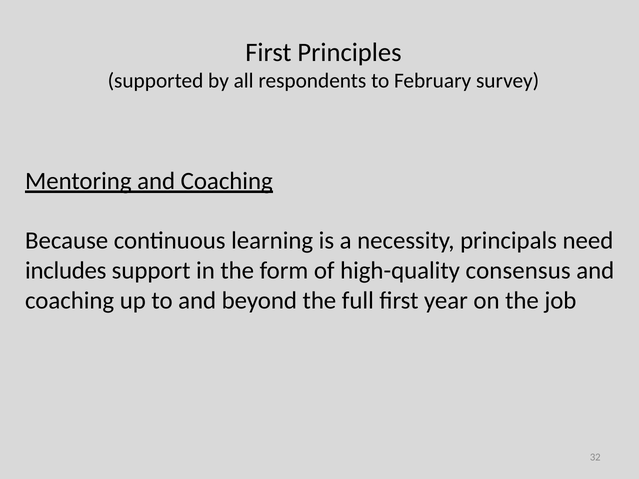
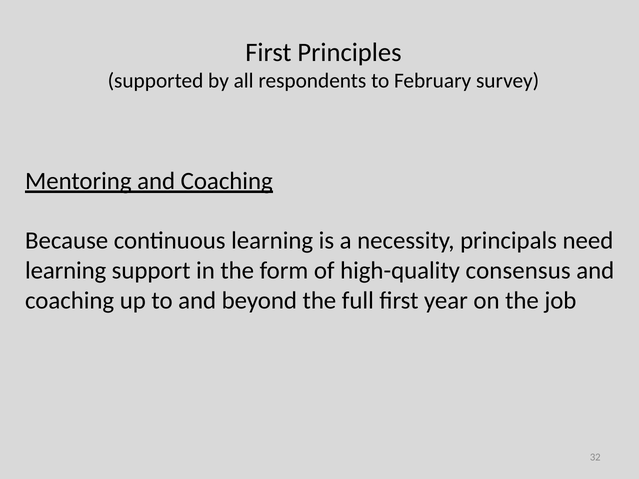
includes at (66, 271): includes -> learning
